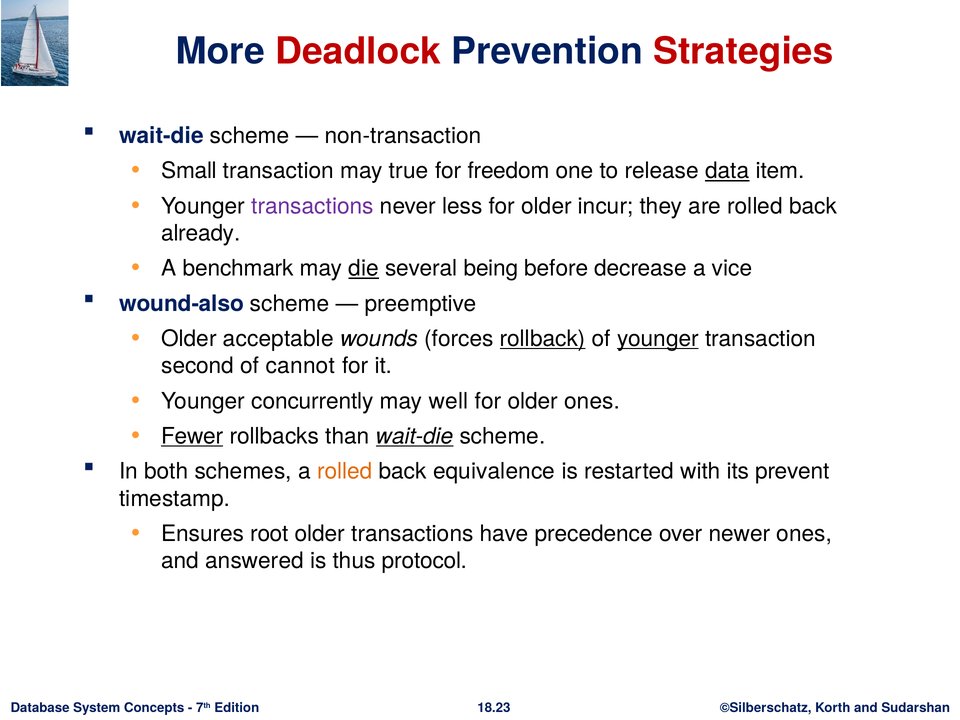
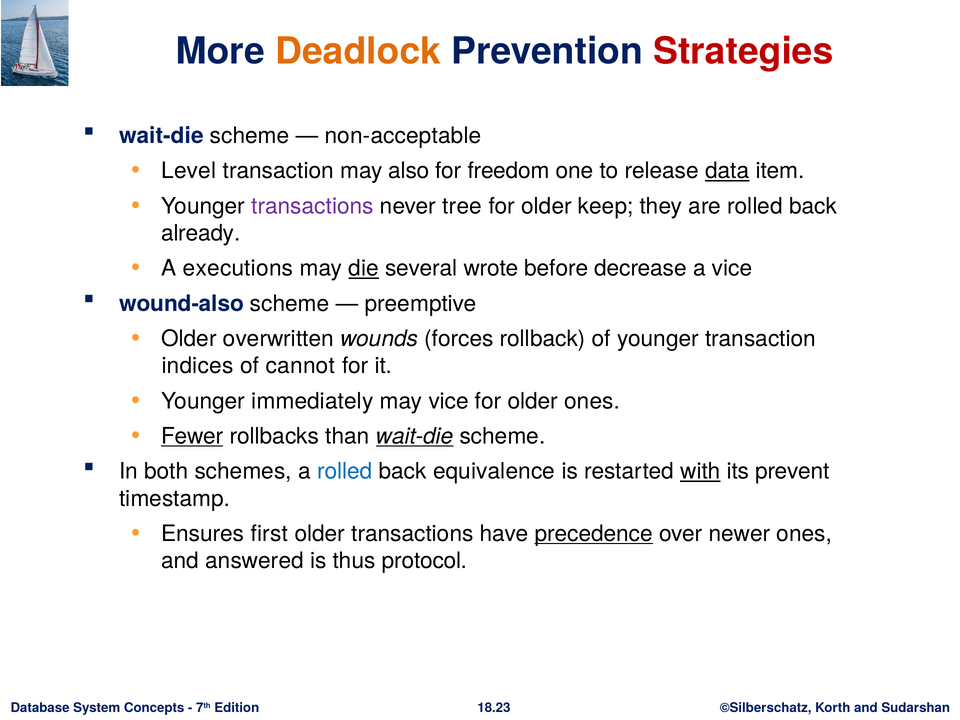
Deadlock colour: red -> orange
non-transaction: non-transaction -> non-acceptable
Small: Small -> Level
true: true -> also
less: less -> tree
incur: incur -> keep
benchmark: benchmark -> executions
being: being -> wrote
acceptable: acceptable -> overwritten
rollback underline: present -> none
younger at (658, 339) underline: present -> none
second: second -> indices
concurrently: concurrently -> immediately
may well: well -> vice
rolled at (345, 471) colour: orange -> blue
with underline: none -> present
root: root -> first
precedence underline: none -> present
